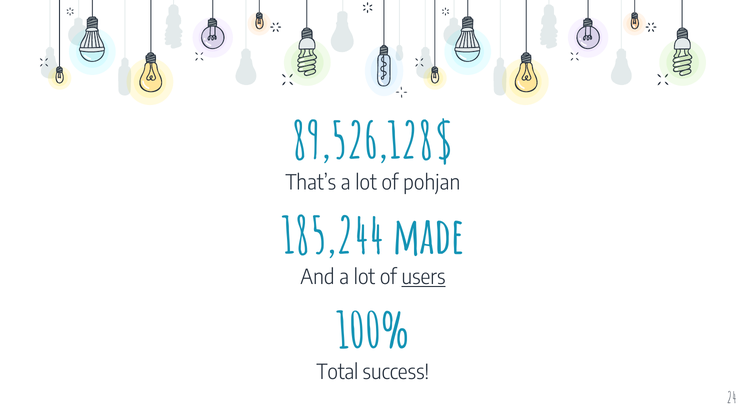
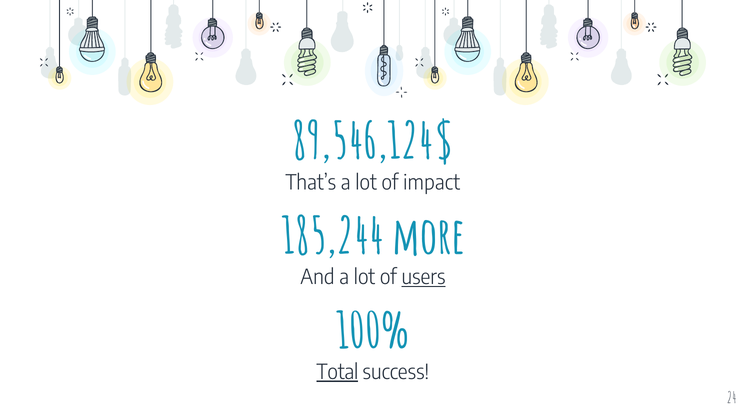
89,526,128$: 89,526,128$ -> 89,546,124$
pohjan: pohjan -> impact
made: made -> more
Total underline: none -> present
